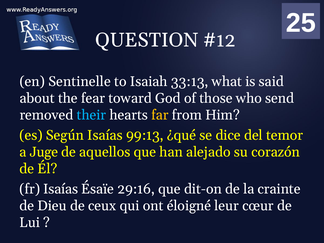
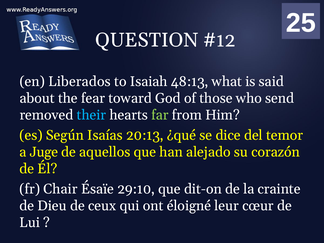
Sentinelle: Sentinelle -> Liberados
33:13: 33:13 -> 48:13
far colour: yellow -> light green
99:13: 99:13 -> 20:13
fr Isaías: Isaías -> Chair
29:16: 29:16 -> 29:10
